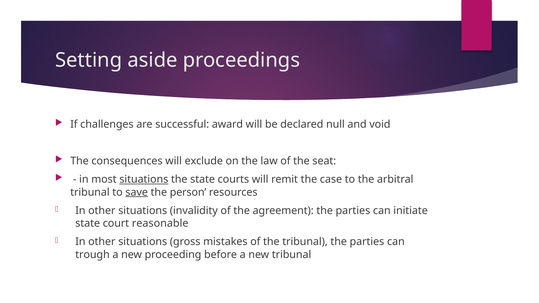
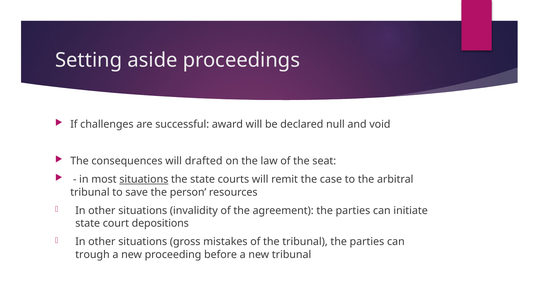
exclude: exclude -> drafted
save underline: present -> none
reasonable: reasonable -> depositions
